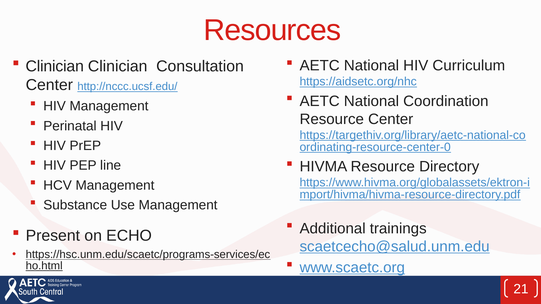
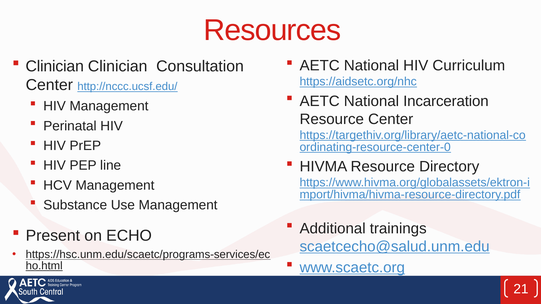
Coordination: Coordination -> Incarceration
